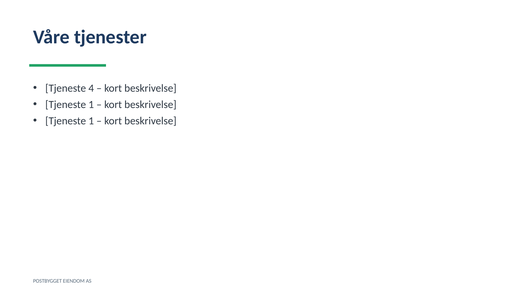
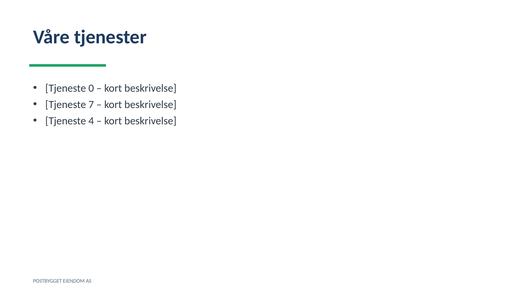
4: 4 -> 0
1 at (91, 104): 1 -> 7
1 at (91, 121): 1 -> 4
